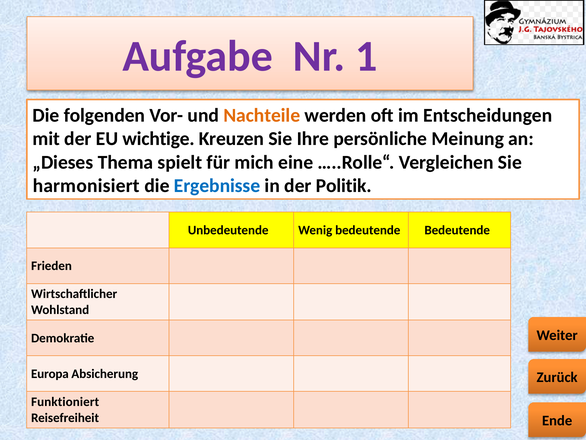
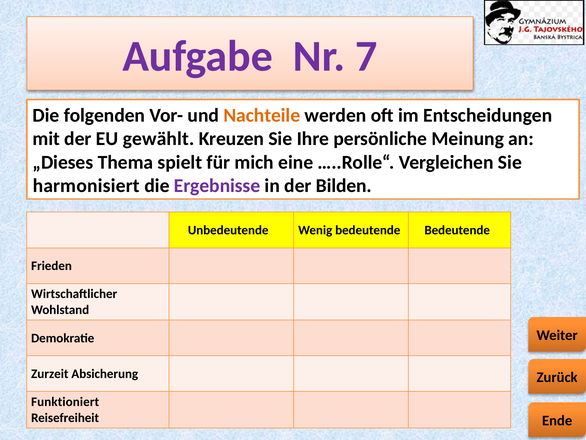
1: 1 -> 7
wichtige: wichtige -> gewählt
Ergebnisse colour: blue -> purple
Politik: Politik -> Bilden
Europa: Europa -> Zurzeit
